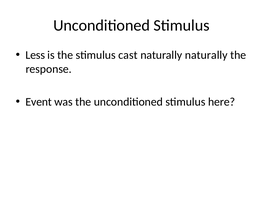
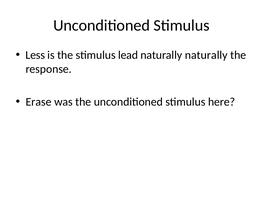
cast: cast -> lead
Event: Event -> Erase
